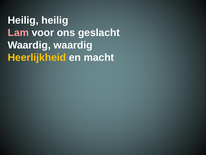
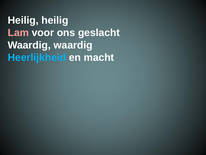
Heerlijkheid colour: yellow -> light blue
